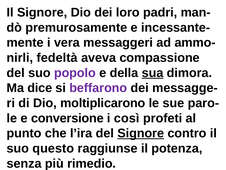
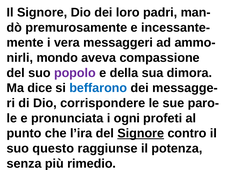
fedeltà: fedeltà -> mondo
sua underline: present -> none
beffarono colour: purple -> blue
moltiplicarono: moltiplicarono -> corrispondere
conversione: conversione -> pronunciata
così: così -> ogni
